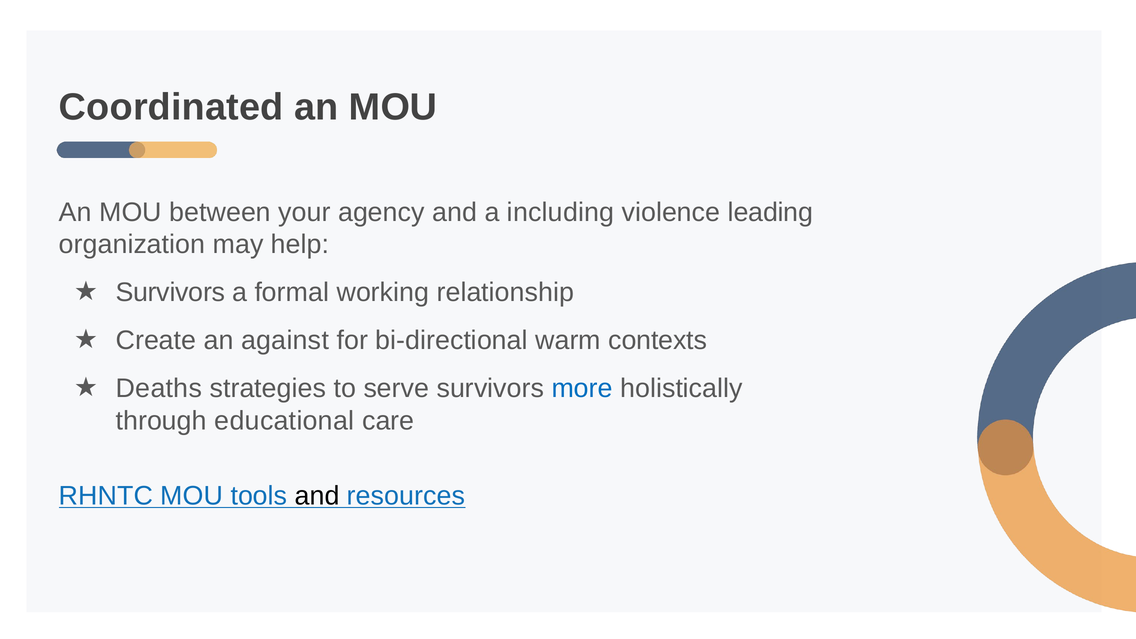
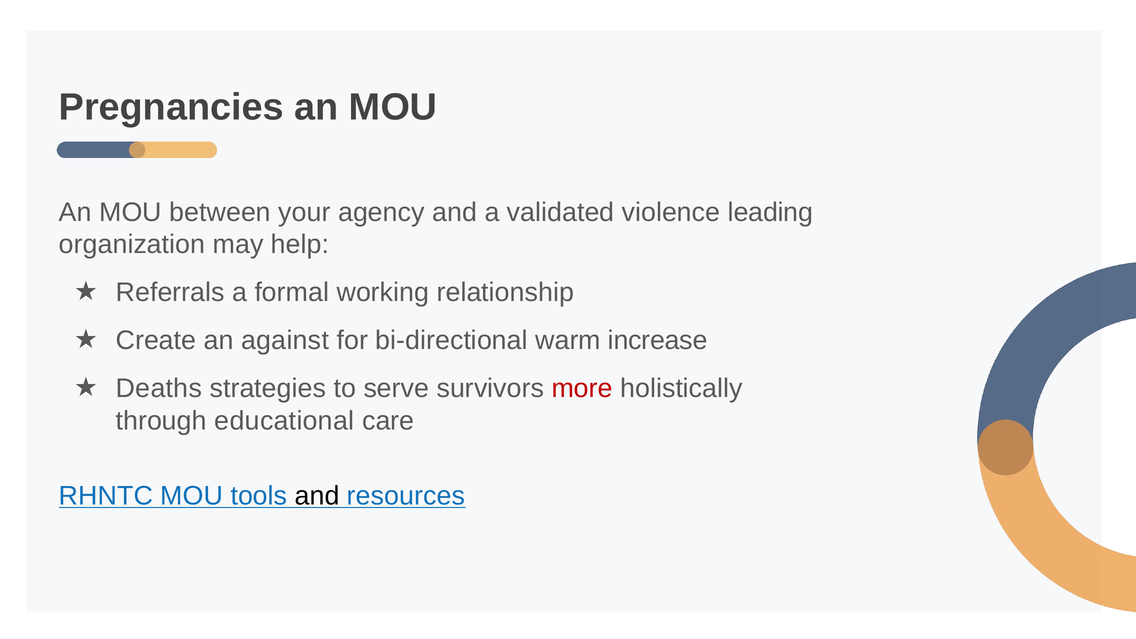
Coordinated: Coordinated -> Pregnancies
including: including -> validated
Survivors at (170, 293): Survivors -> Referrals
contexts: contexts -> increase
more colour: blue -> red
